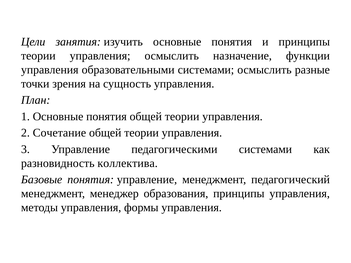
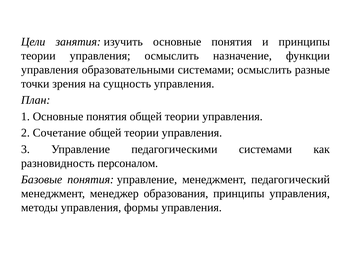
коллектива: коллектива -> персоналом
